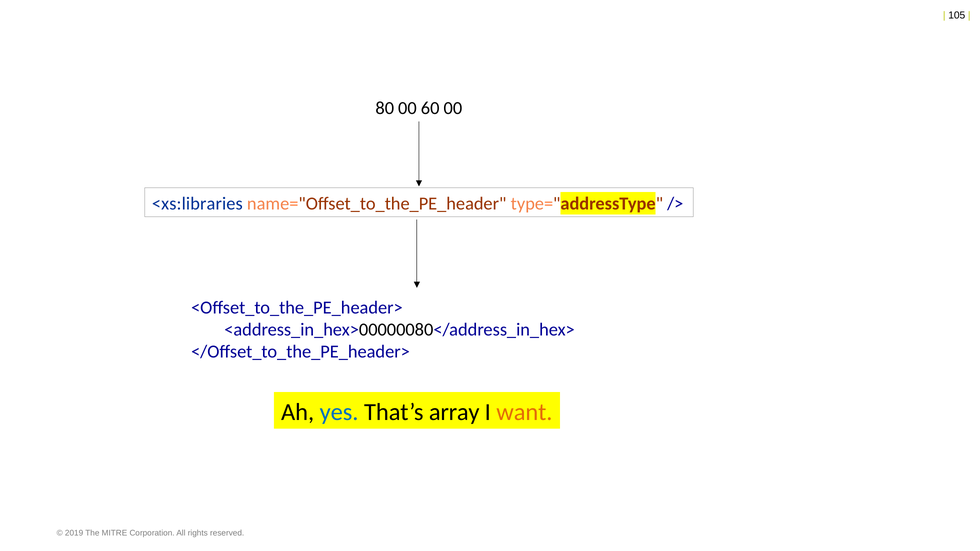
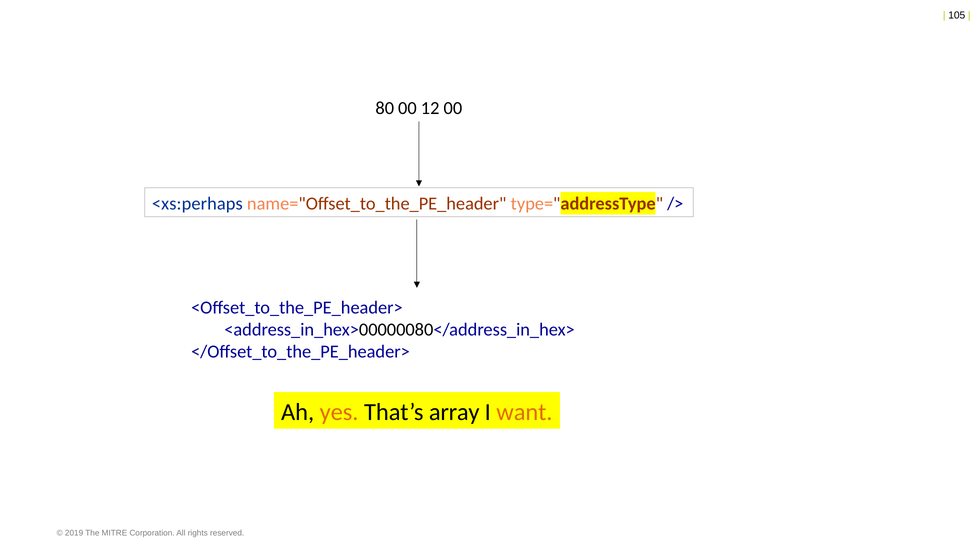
60: 60 -> 12
<xs:libraries: <xs:libraries -> <xs:perhaps
yes colour: blue -> orange
